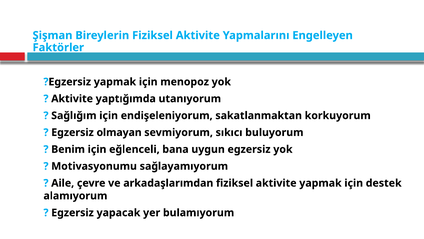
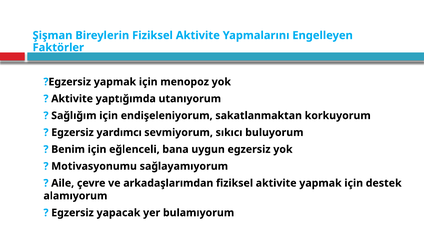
olmayan: olmayan -> yardımcı
